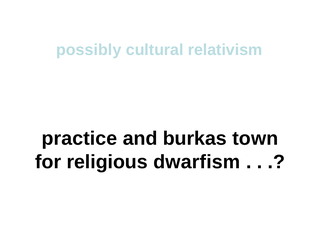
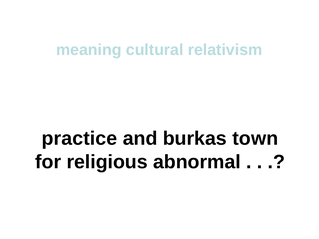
possibly: possibly -> meaning
dwarfism: dwarfism -> abnormal
